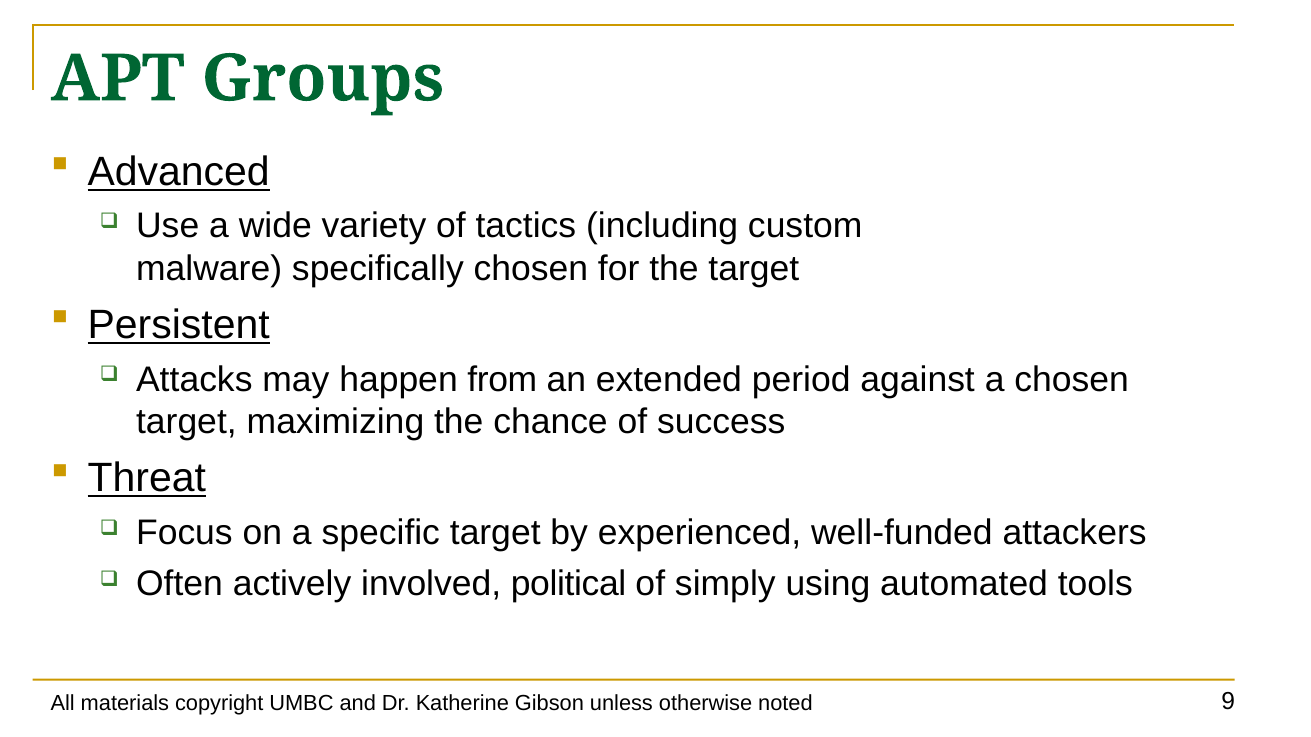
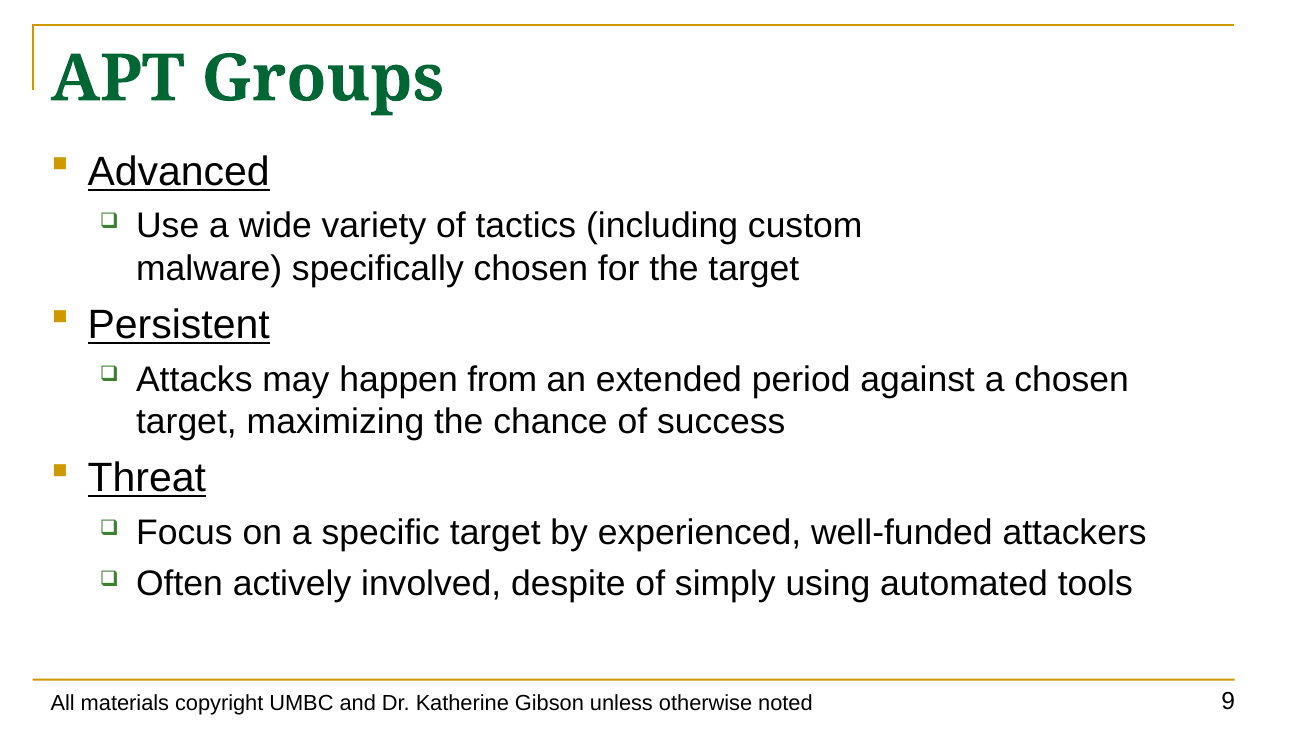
political: political -> despite
